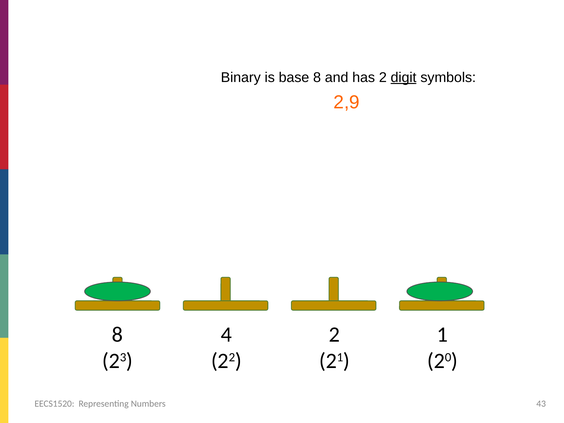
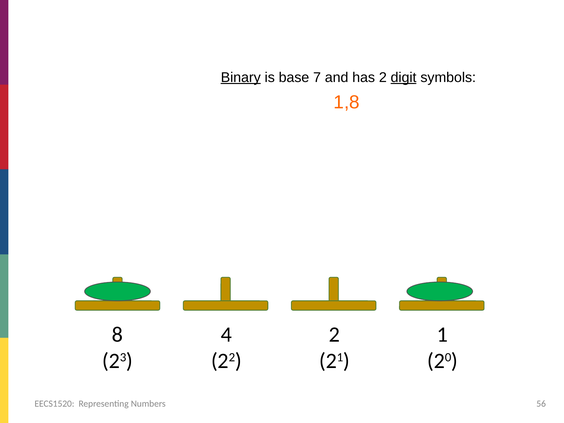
Binary underline: none -> present
base 8: 8 -> 7
2,9: 2,9 -> 1,8
43: 43 -> 56
